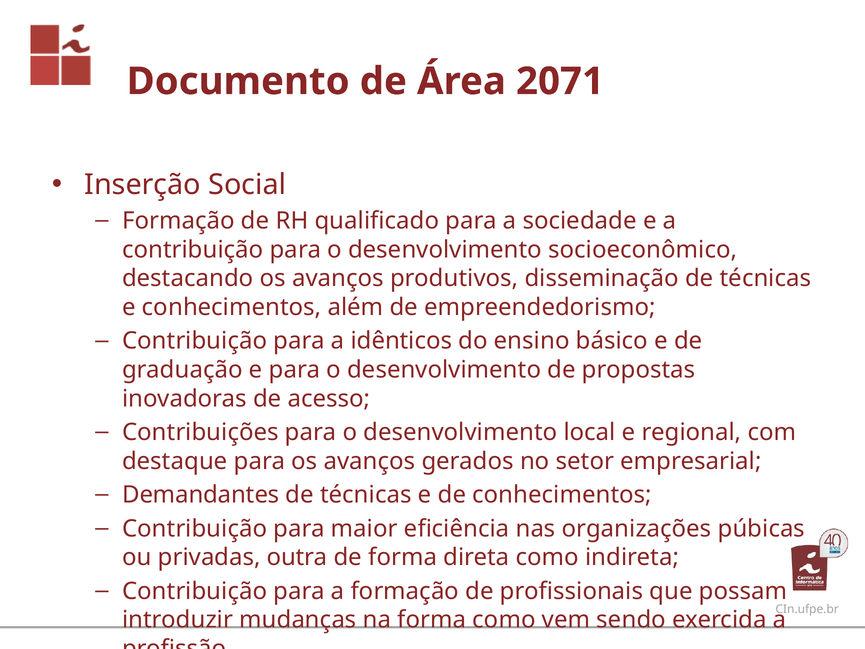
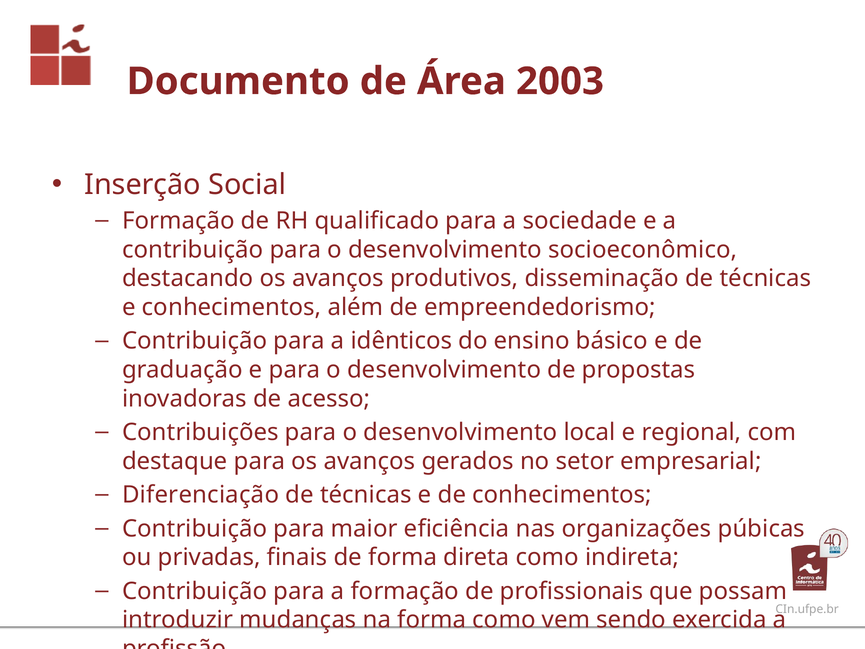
2071: 2071 -> 2003
Demandantes: Demandantes -> Diferenciação
outra: outra -> finais
